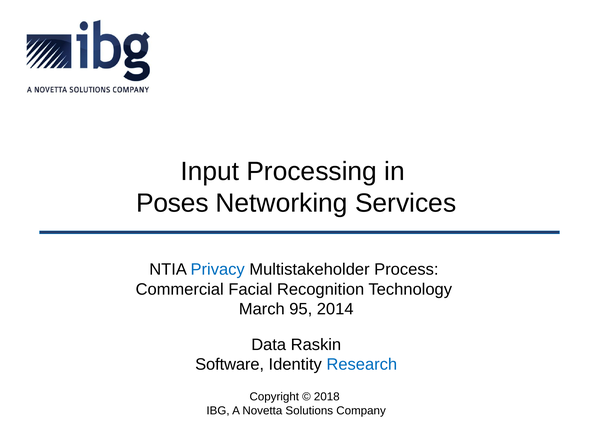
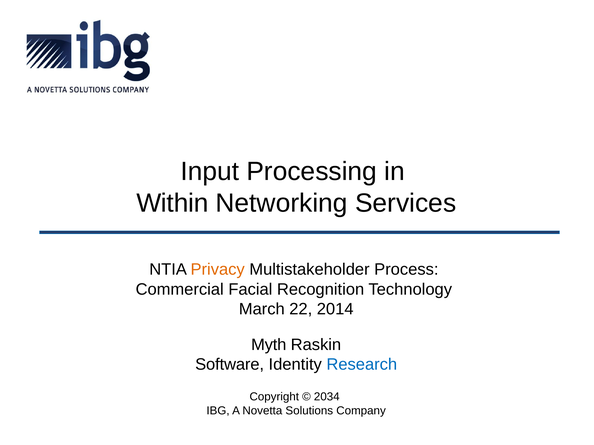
Poses: Poses -> Within
Privacy colour: blue -> orange
95: 95 -> 22
Data: Data -> Myth
2018: 2018 -> 2034
